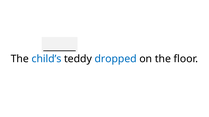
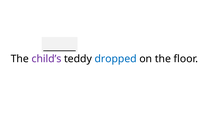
child’s colour: blue -> purple
